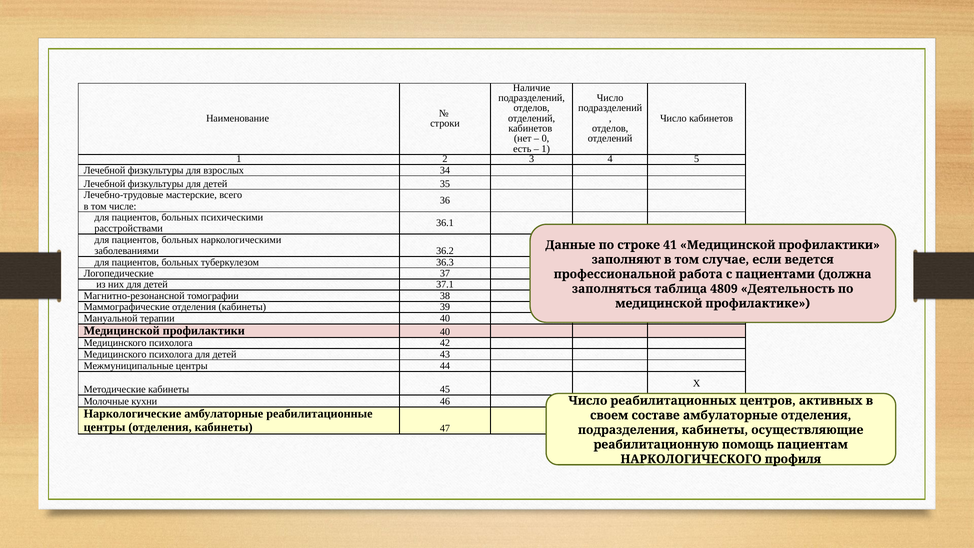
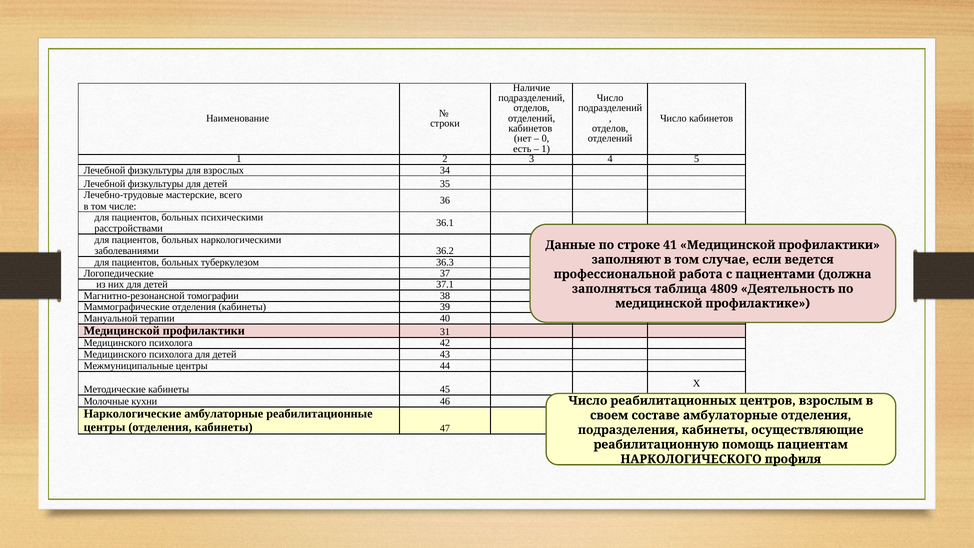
профилактики 40: 40 -> 31
активных: активных -> взрослым
